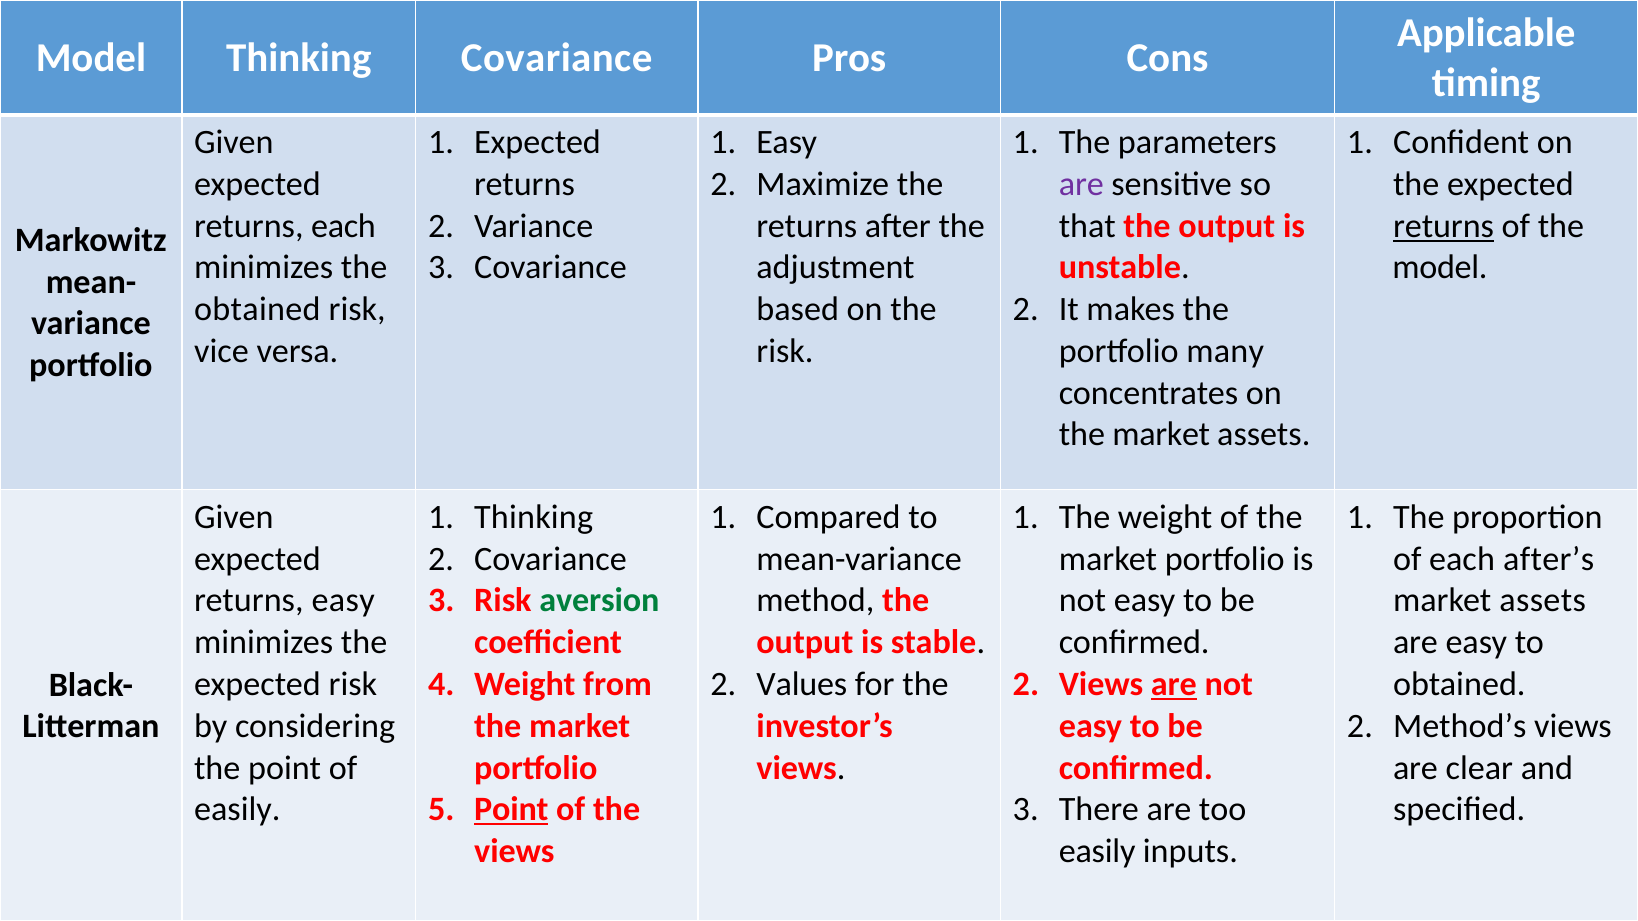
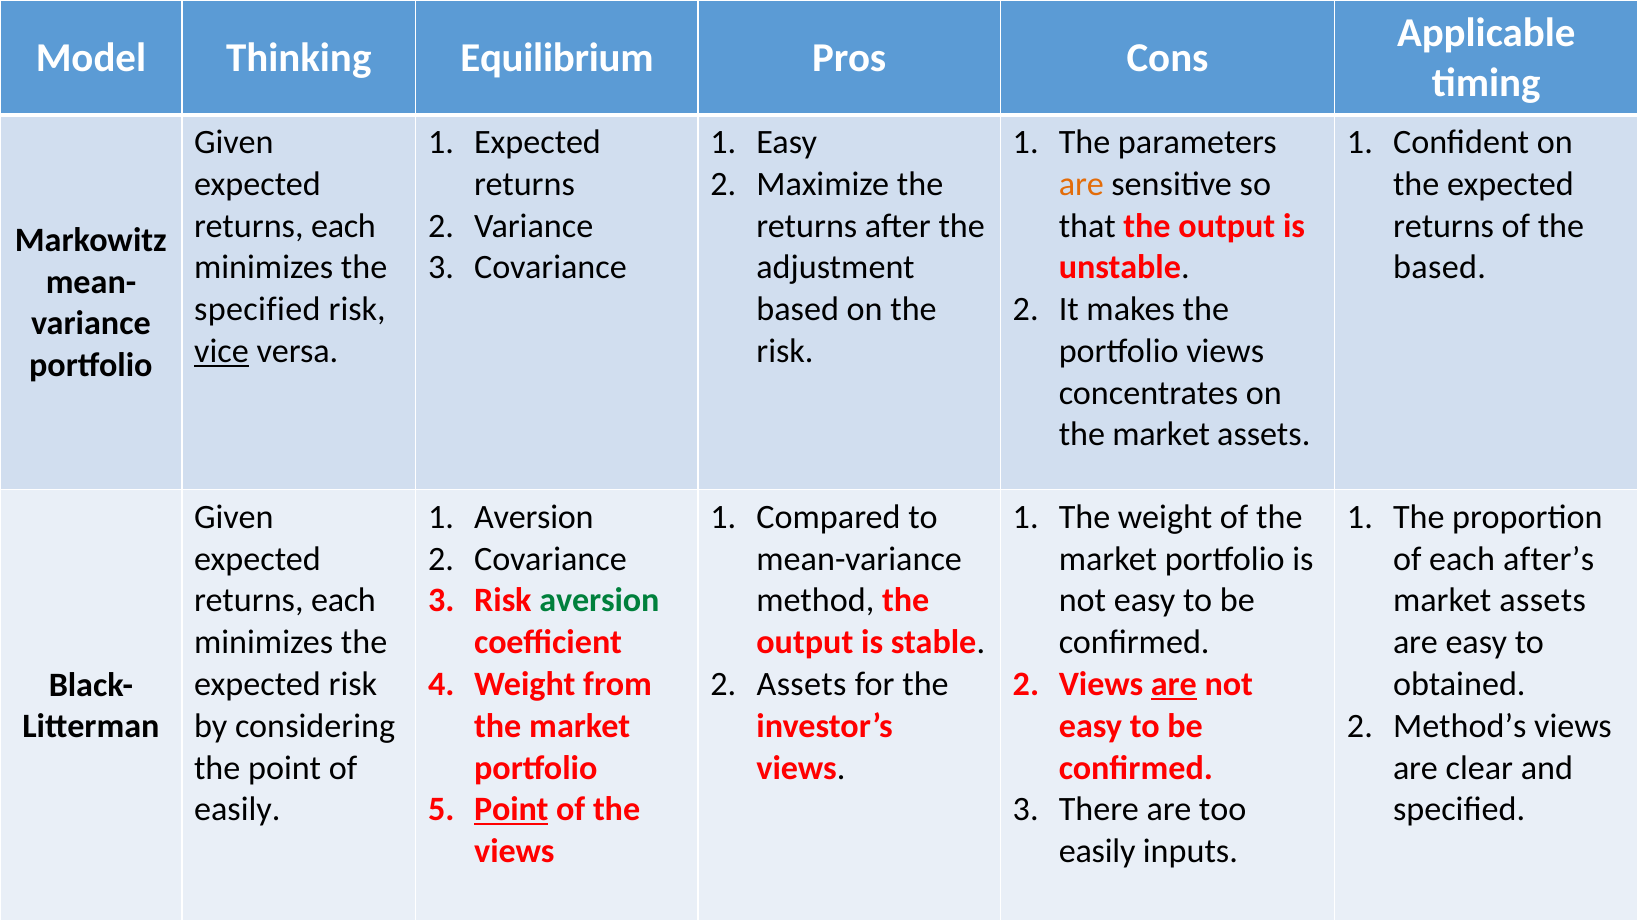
Thinking Covariance: Covariance -> Equilibrium
are at (1081, 184) colour: purple -> orange
returns at (1444, 226) underline: present -> none
model at (1440, 268): model -> based
obtained at (257, 310): obtained -> specified
vice underline: none -> present
portfolio many: many -> views
Thinking at (534, 517): Thinking -> Aversion
easy at (343, 601): easy -> each
Values at (802, 685): Values -> Assets
